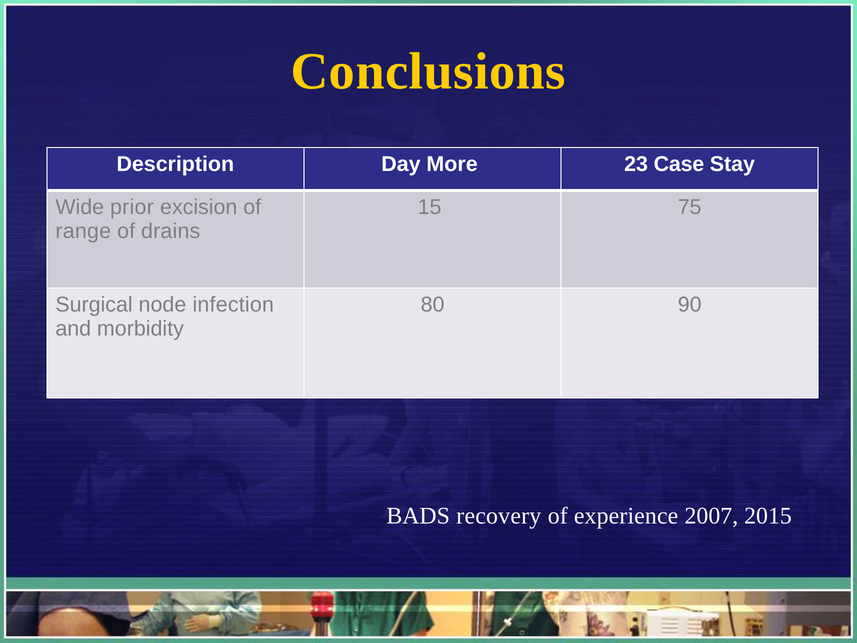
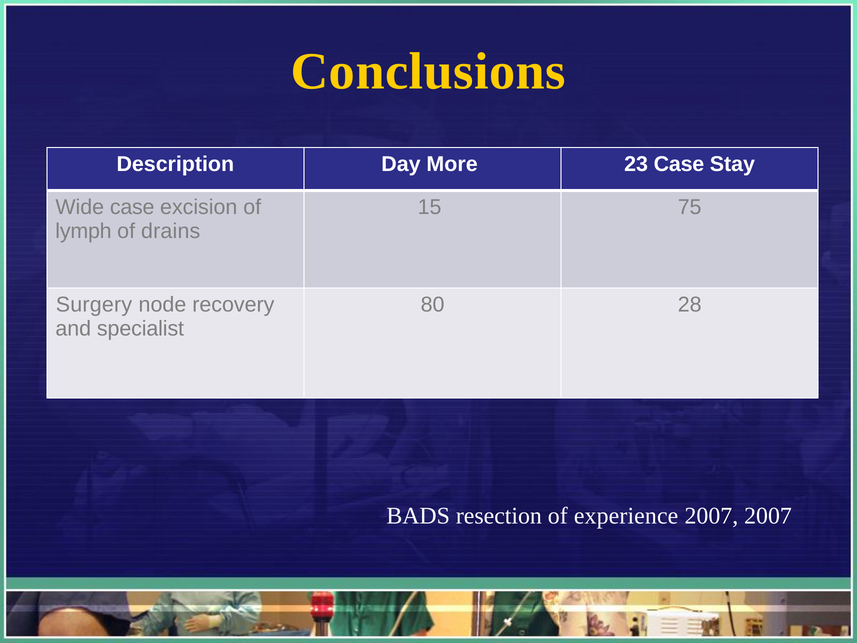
Wide prior: prior -> case
range: range -> lymph
Surgical: Surgical -> Surgery
infection: infection -> recovery
90: 90 -> 28
morbidity: morbidity -> specialist
recovery: recovery -> resection
2007 2015: 2015 -> 2007
